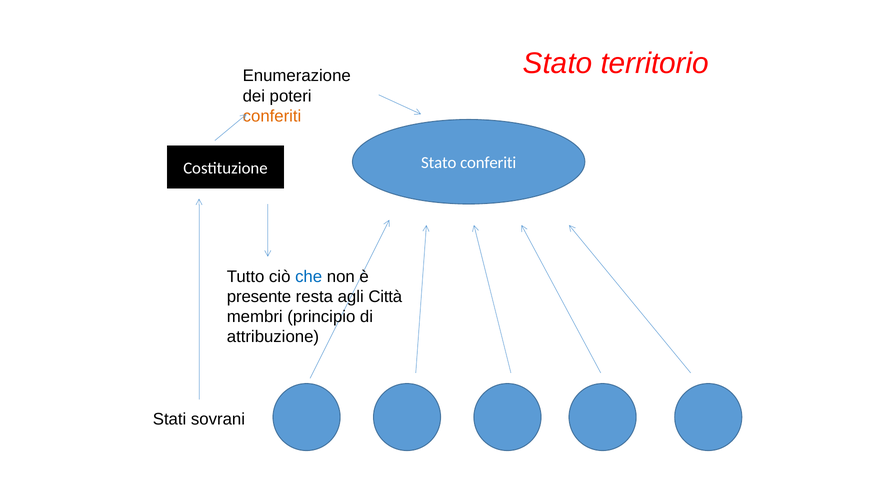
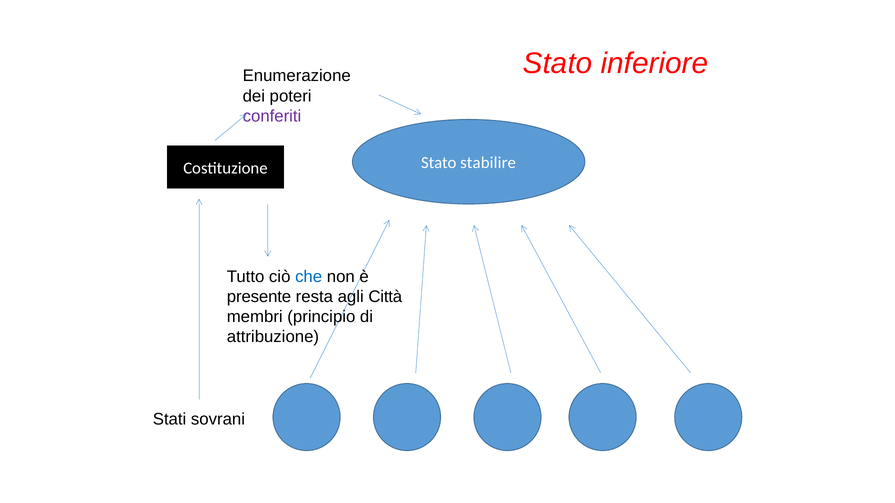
territorio: territorio -> inferiore
conferiti at (272, 116) colour: orange -> purple
Stato conferiti: conferiti -> stabilire
